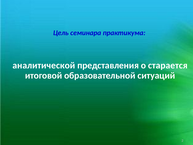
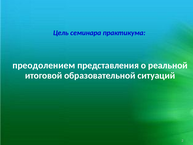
аналитической: аналитической -> преодолением
старается: старается -> реальной
